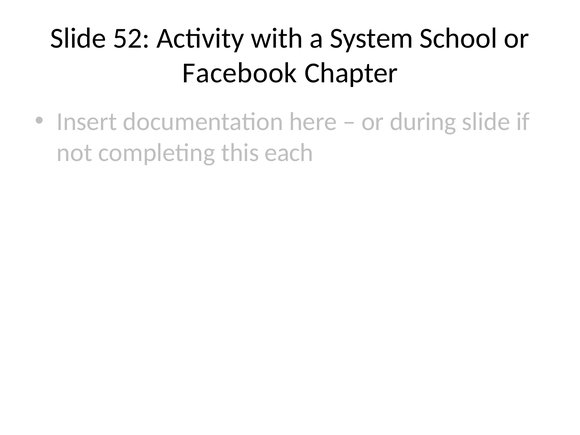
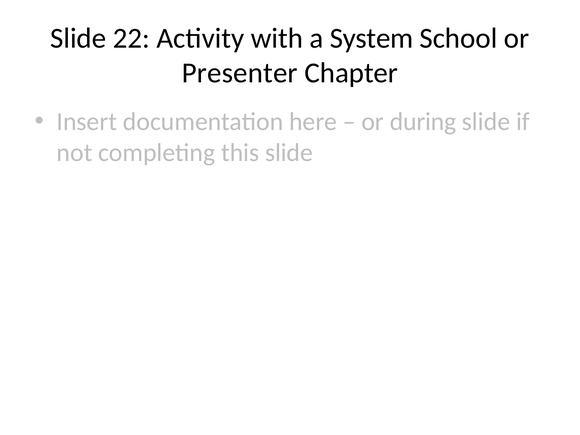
52: 52 -> 22
Facebook: Facebook -> Presenter
this each: each -> slide
